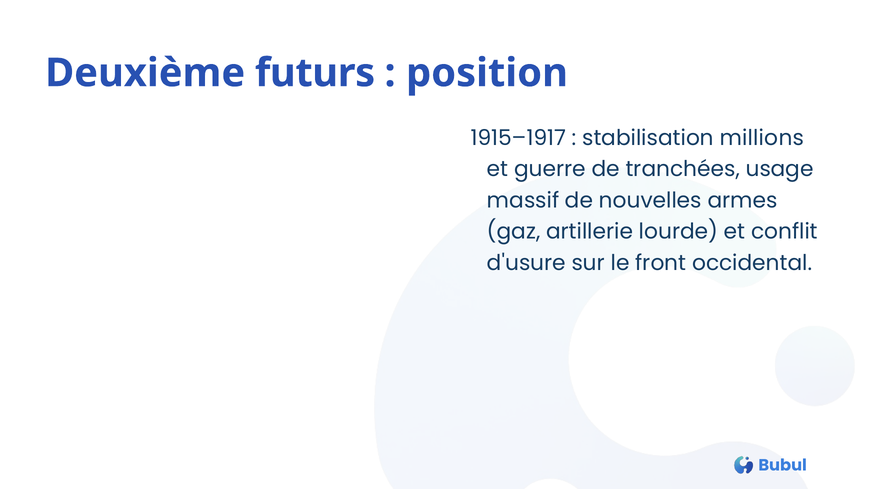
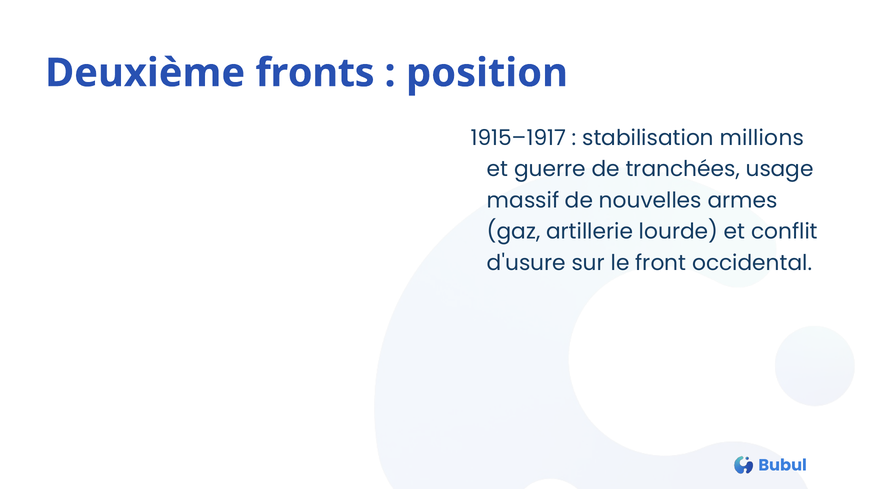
futurs: futurs -> fronts
